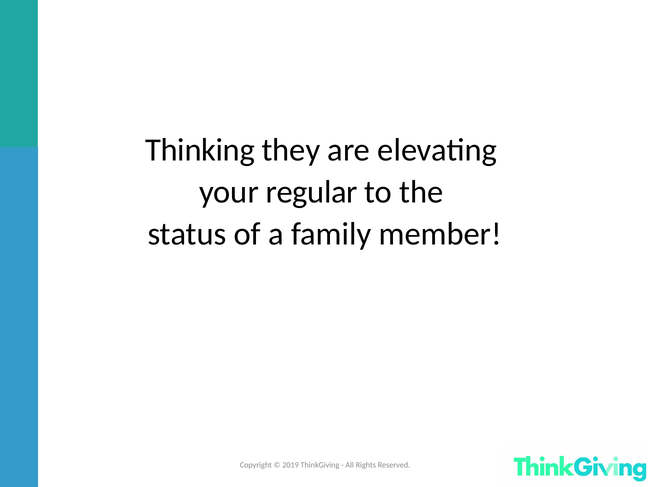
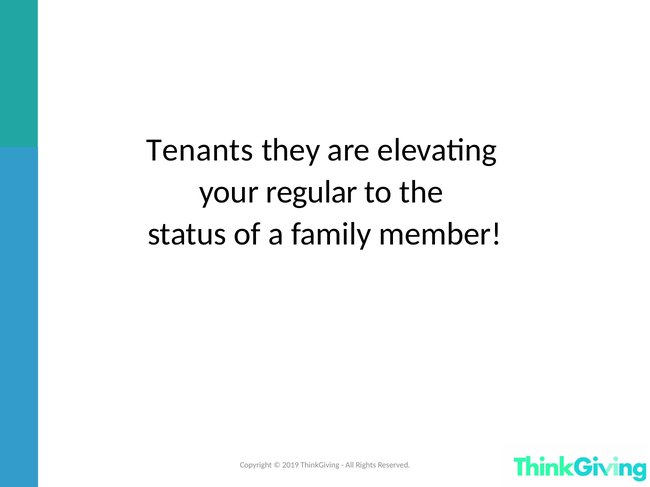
Thinking: Thinking -> Tenants
